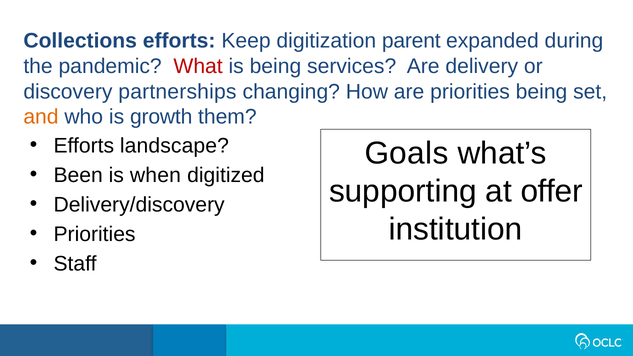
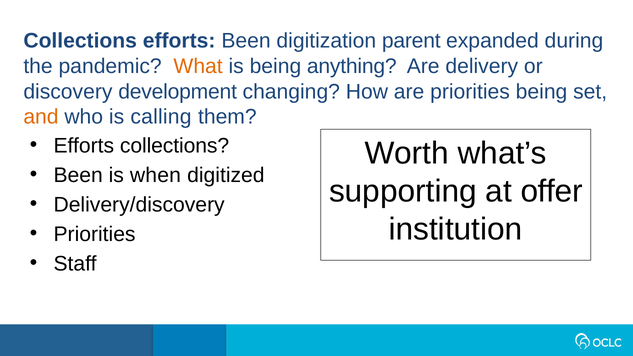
efforts Keep: Keep -> Been
What colour: red -> orange
services: services -> anything
partnerships: partnerships -> development
growth: growth -> calling
Efforts landscape: landscape -> collections
Goals: Goals -> Worth
